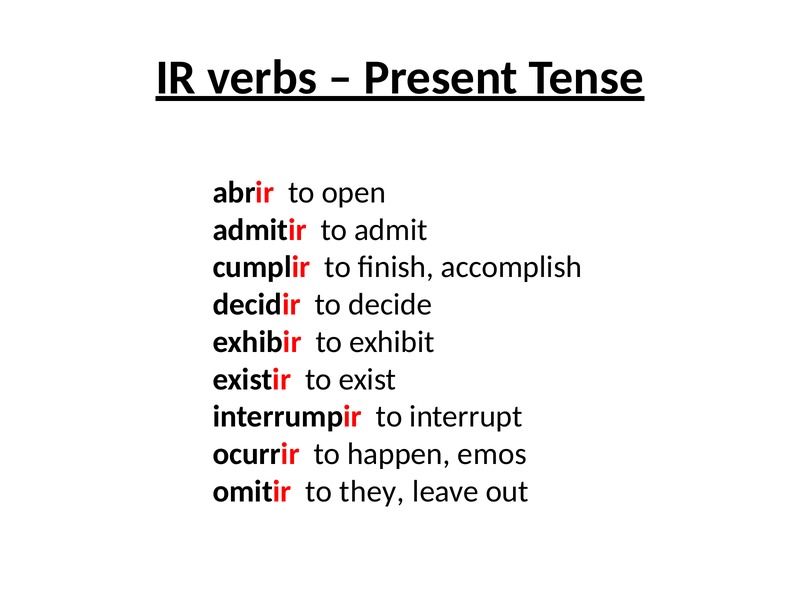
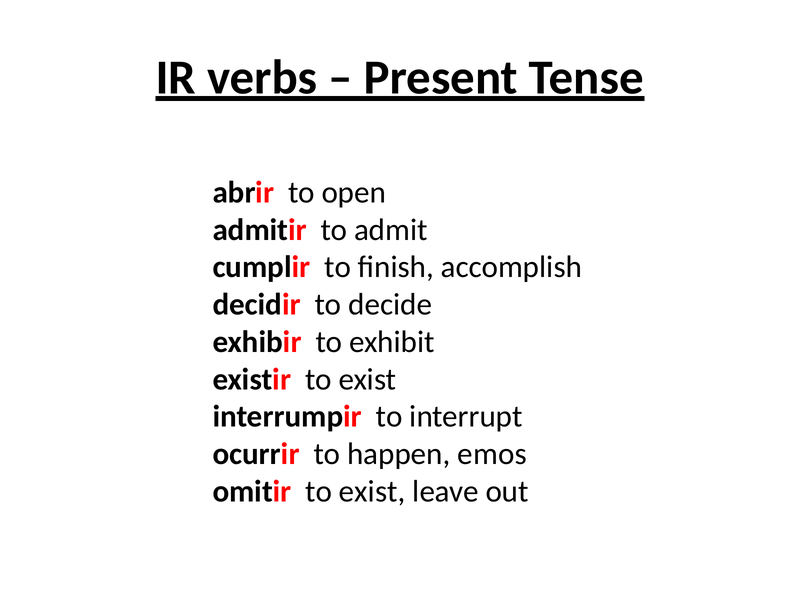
omitir to they: they -> exist
